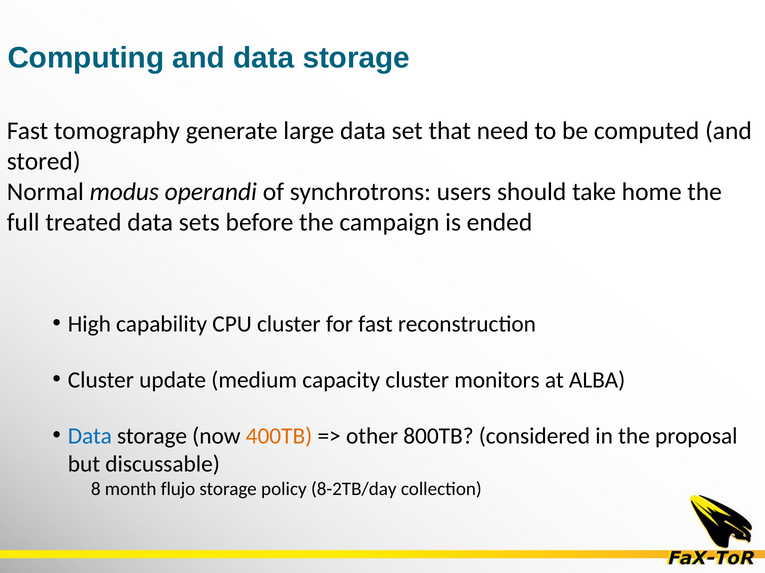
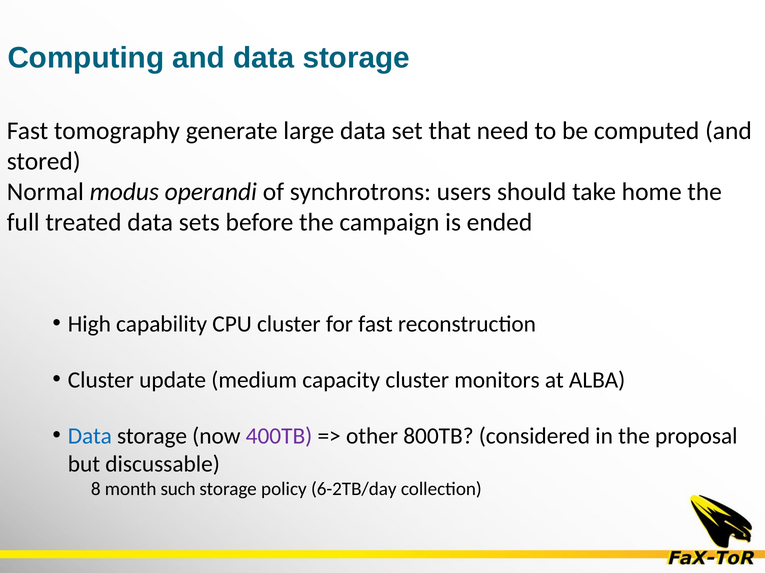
400TB colour: orange -> purple
flujo: flujo -> such
8-2TB/day: 8-2TB/day -> 6-2TB/day
